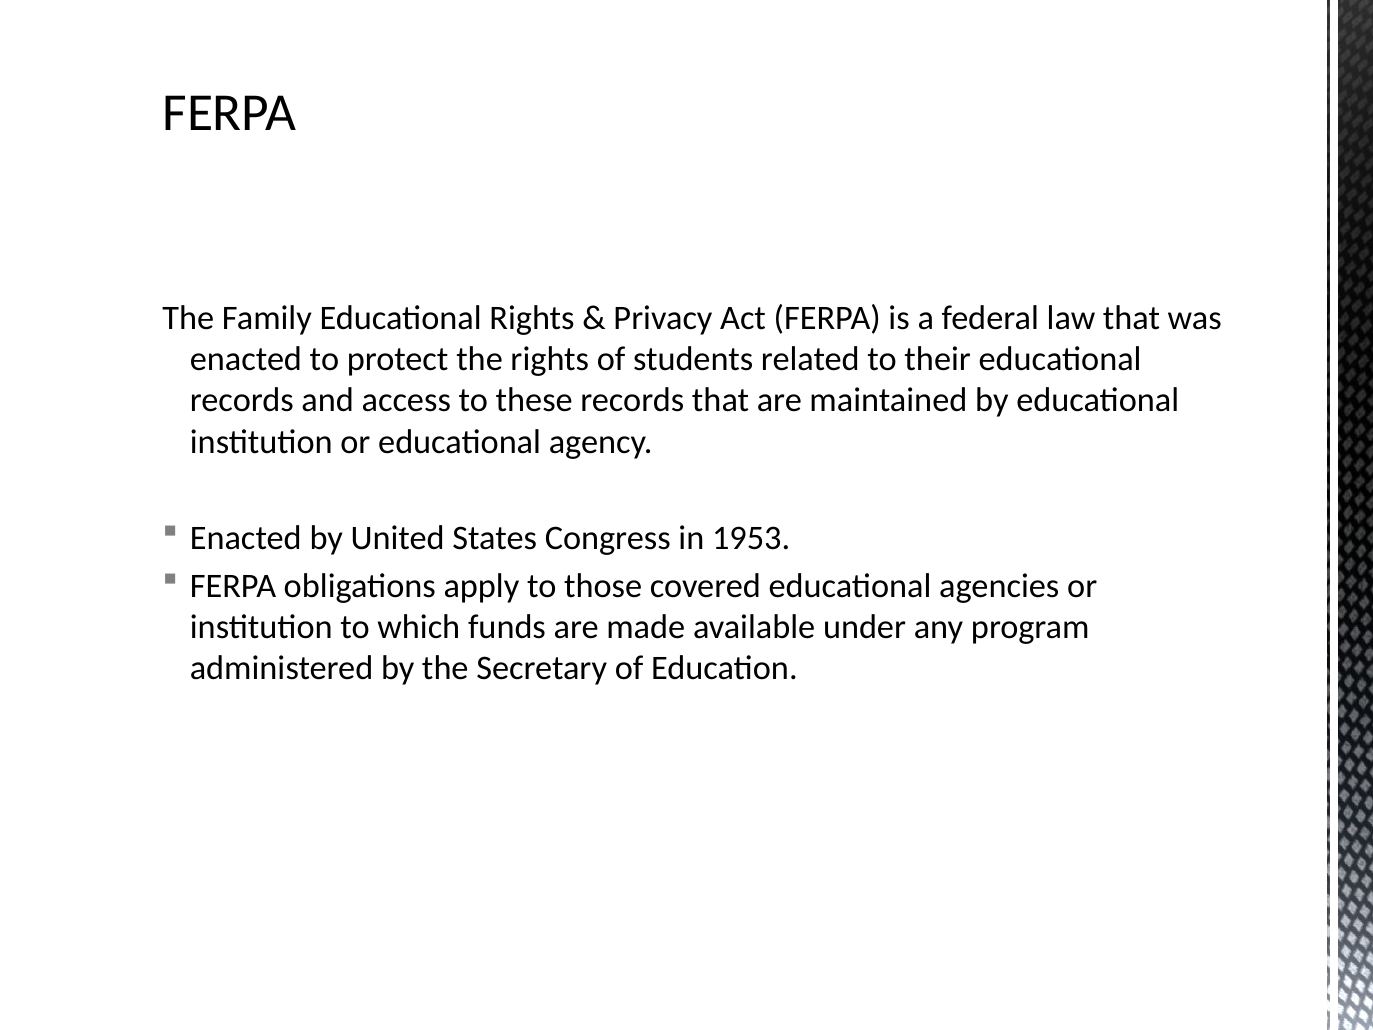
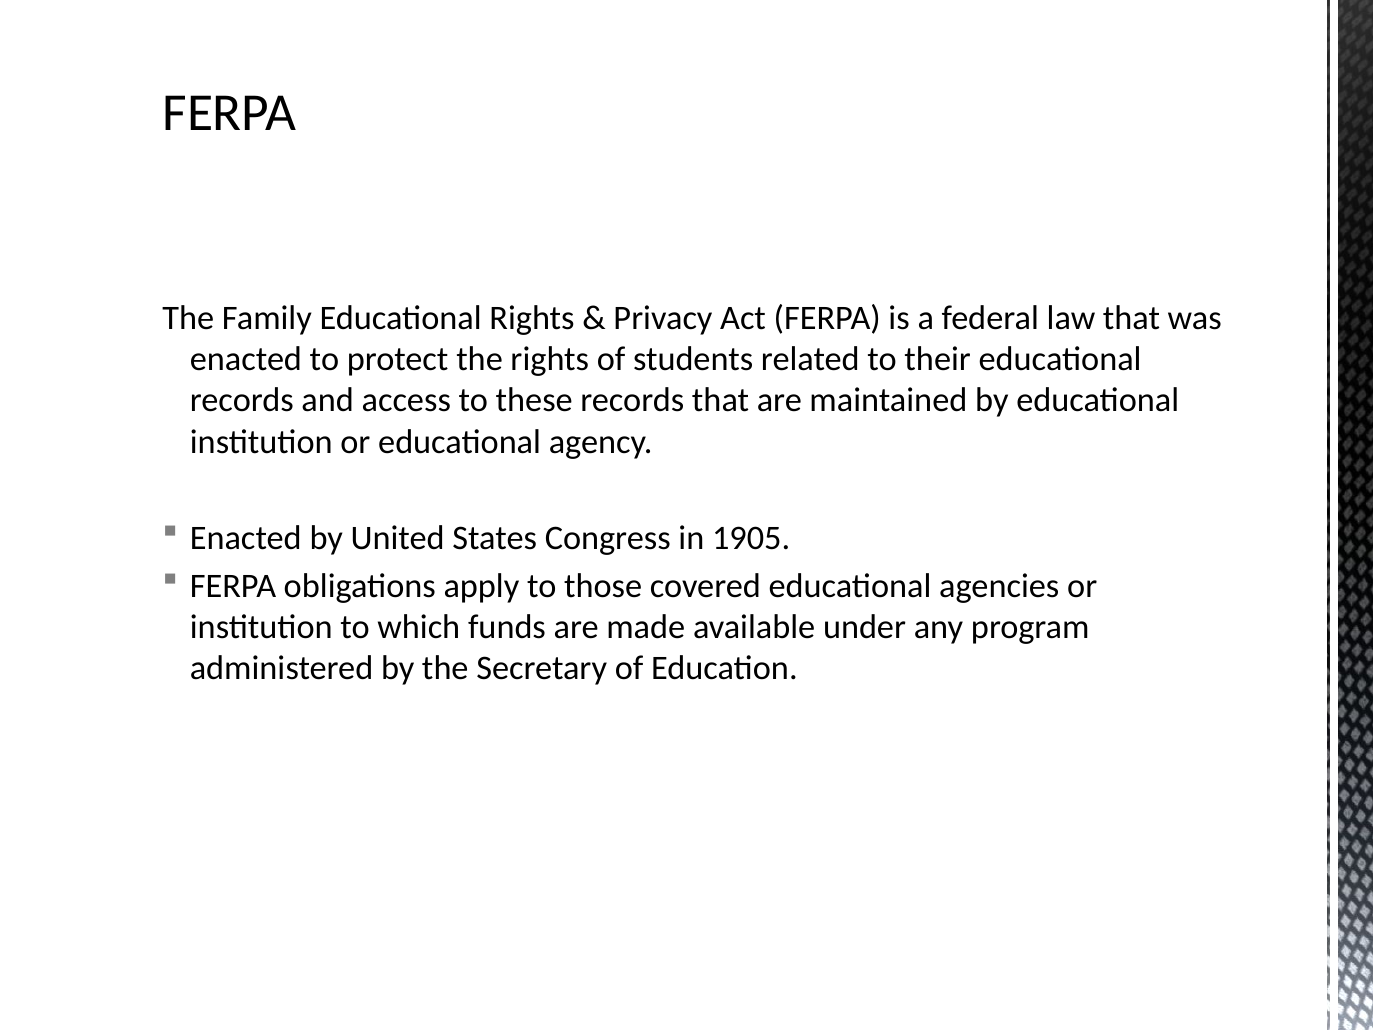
1953: 1953 -> 1905
